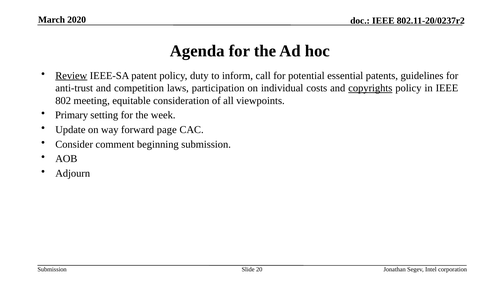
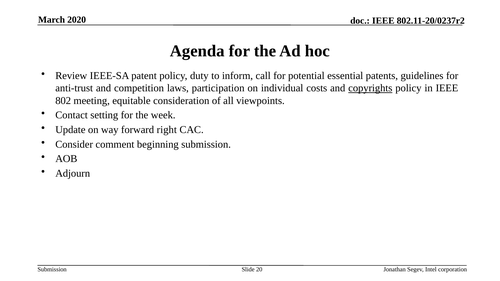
Review underline: present -> none
Primary: Primary -> Contact
page: page -> right
